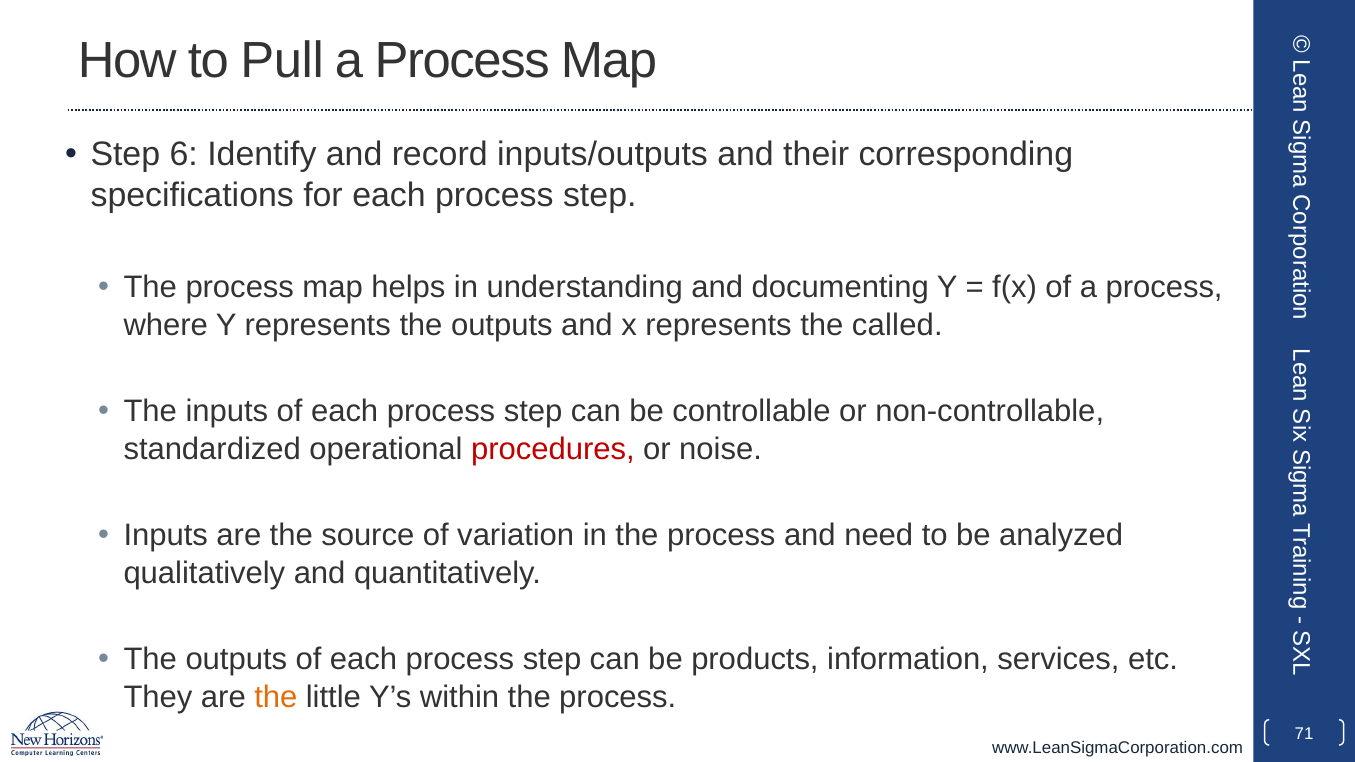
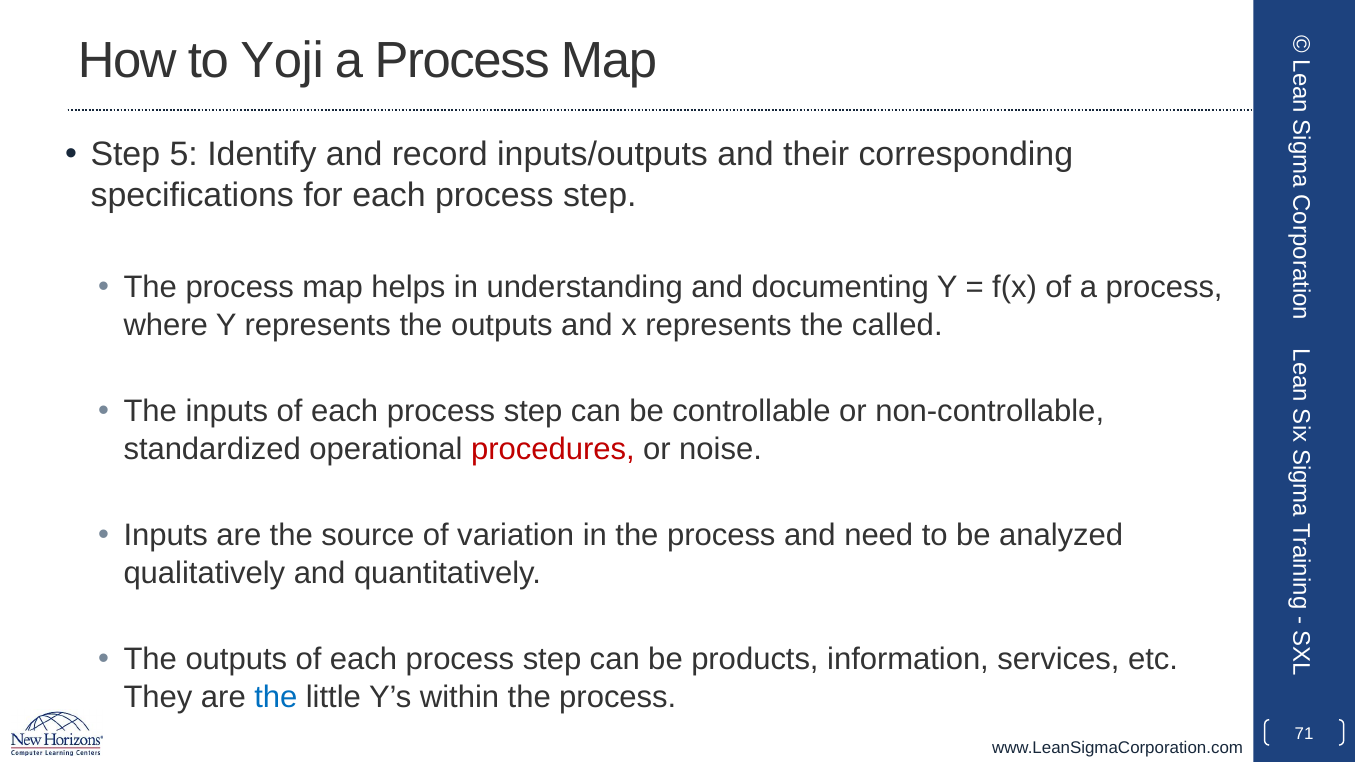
Pull: Pull -> Yoji
6: 6 -> 5
the at (276, 697) colour: orange -> blue
